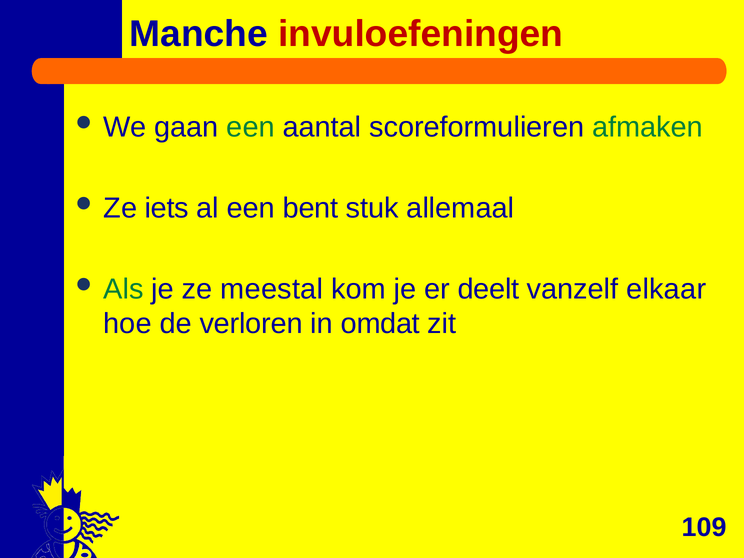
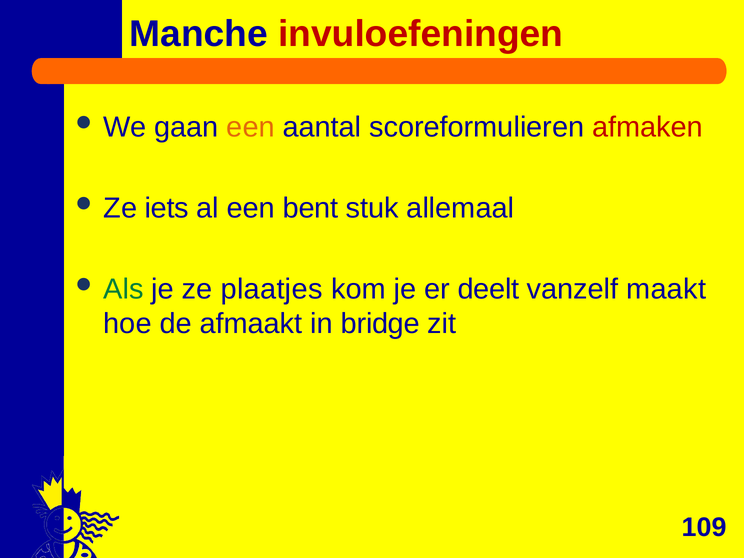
een at (251, 127) colour: green -> orange
afmaken colour: green -> red
meestal: meestal -> plaatjes
elkaar: elkaar -> maakt
verloren: verloren -> afmaakt
omdat: omdat -> bridge
